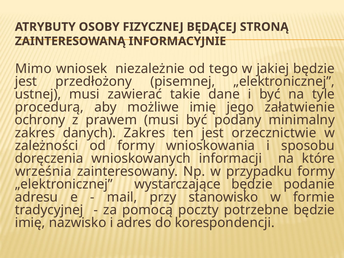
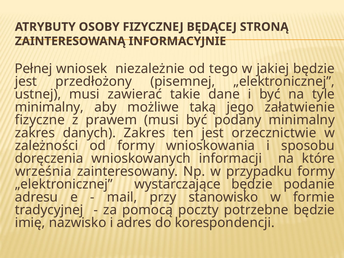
Mimo: Mimo -> Pełnej
procedurą at (49, 107): procedurą -> minimalny
możliwe imię: imię -> taką
ochrony: ochrony -> fizyczne
